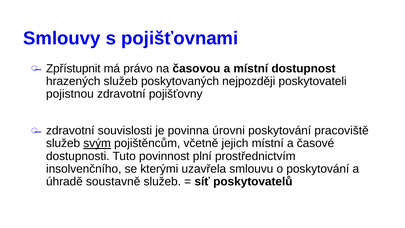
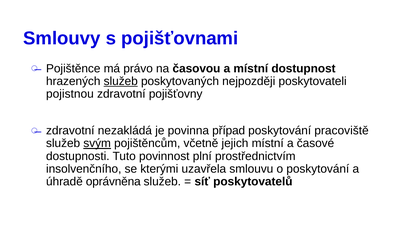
Zpřístupnit: Zpřístupnit -> Pojištěnce
služeb at (121, 81) underline: none -> present
souvislosti: souvislosti -> nezakládá
úrovni: úrovni -> případ
soustavně: soustavně -> oprávněna
